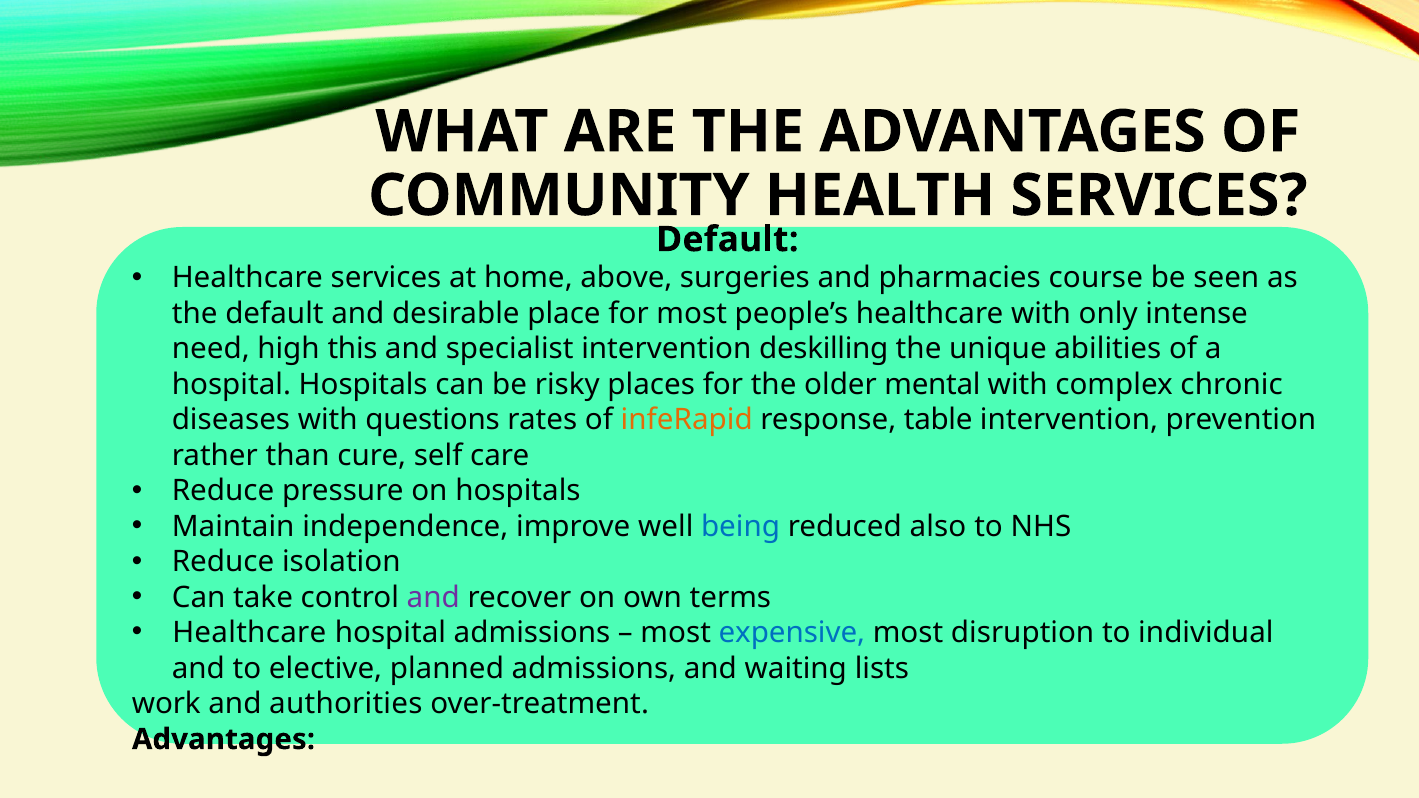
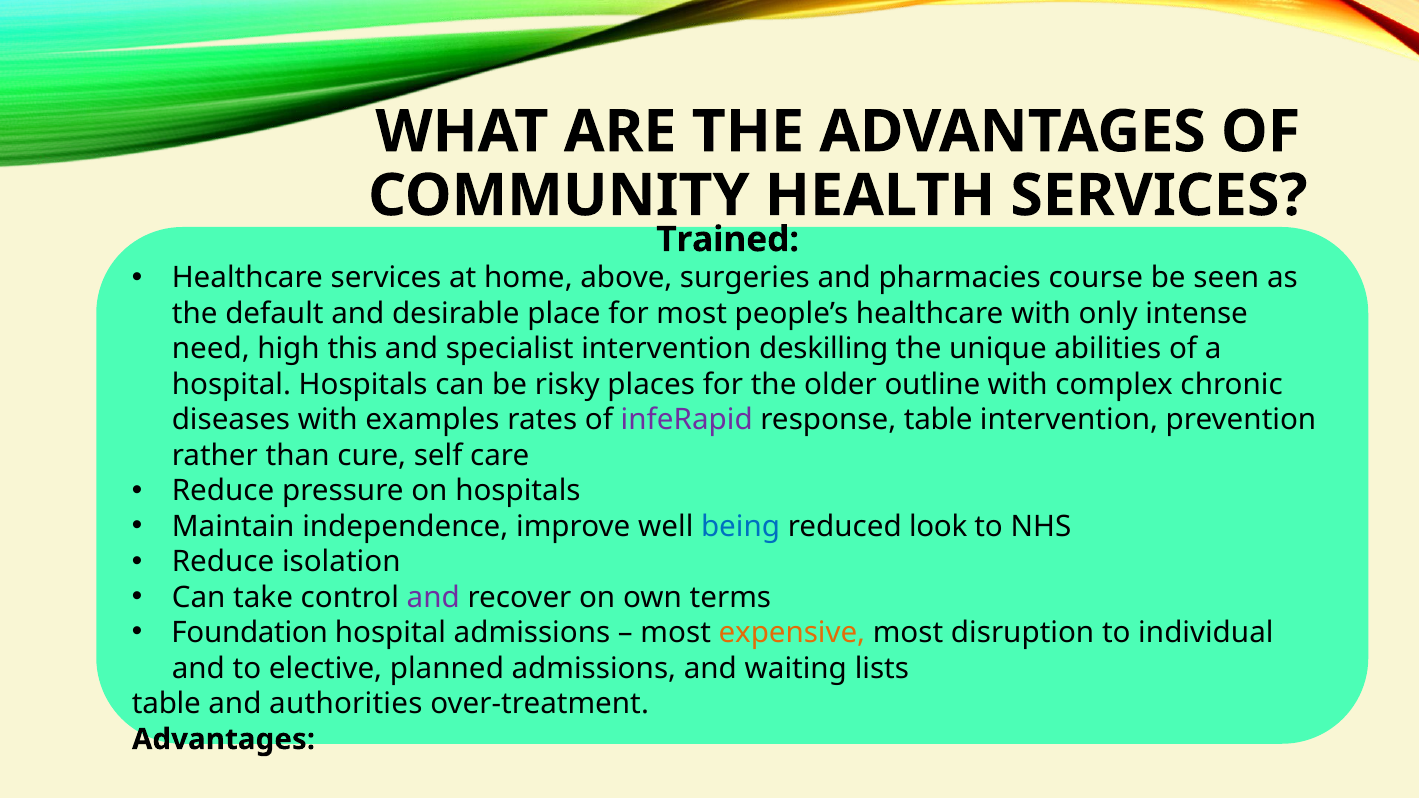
Default at (727, 240): Default -> Trained
mental: mental -> outline
questions: questions -> examples
infeRapid colour: orange -> purple
also: also -> look
Healthcare at (249, 633): Healthcare -> Foundation
expensive colour: blue -> orange
work at (166, 704): work -> table
